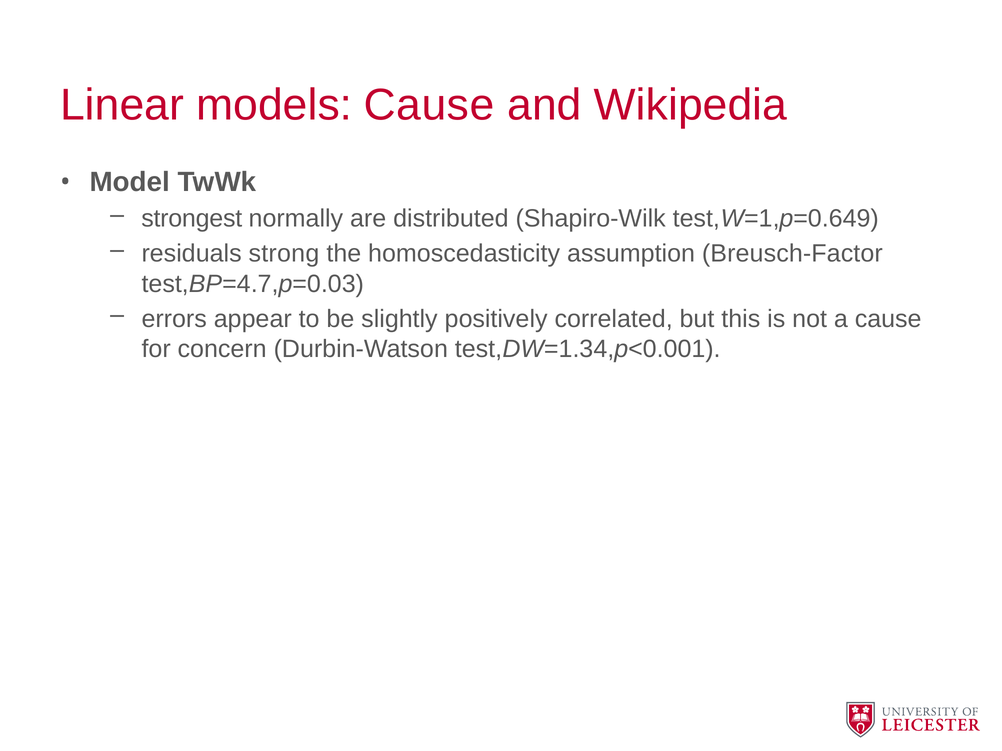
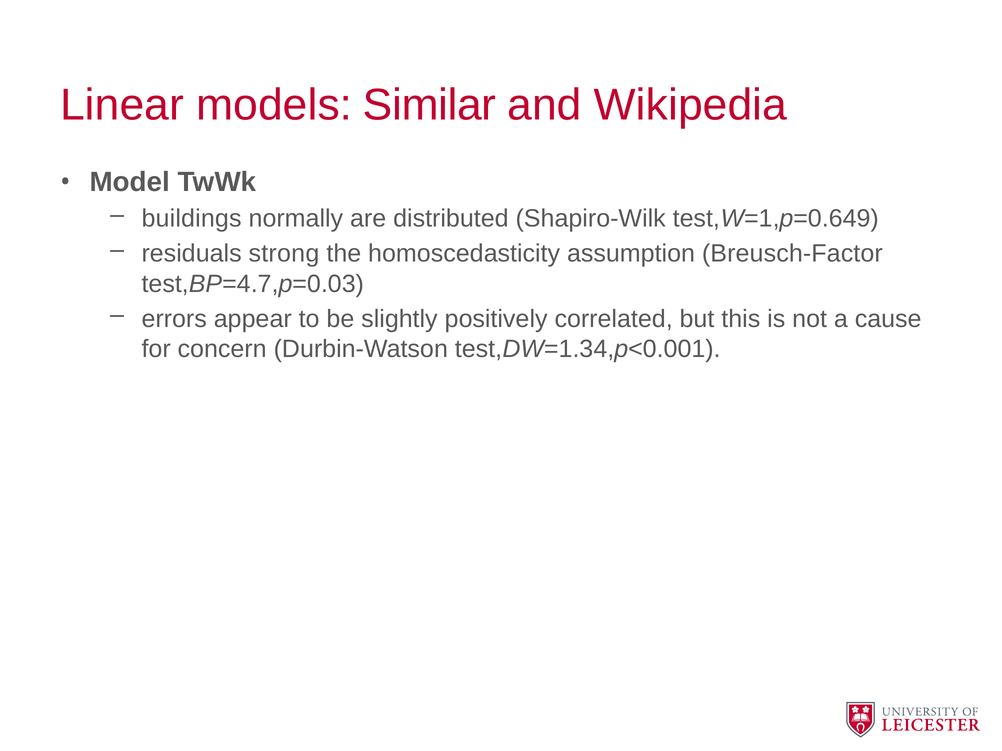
models Cause: Cause -> Similar
strongest: strongest -> buildings
